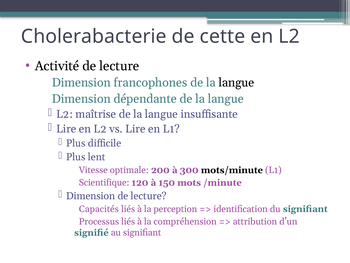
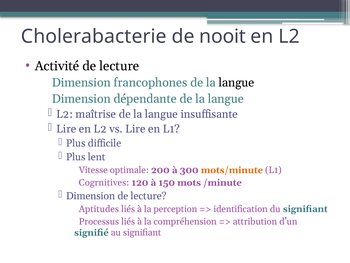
cette: cette -> nooit
mots/minute colour: black -> orange
Scientifique: Scientifique -> Cogrnitives
Capacités: Capacités -> Aptitudes
